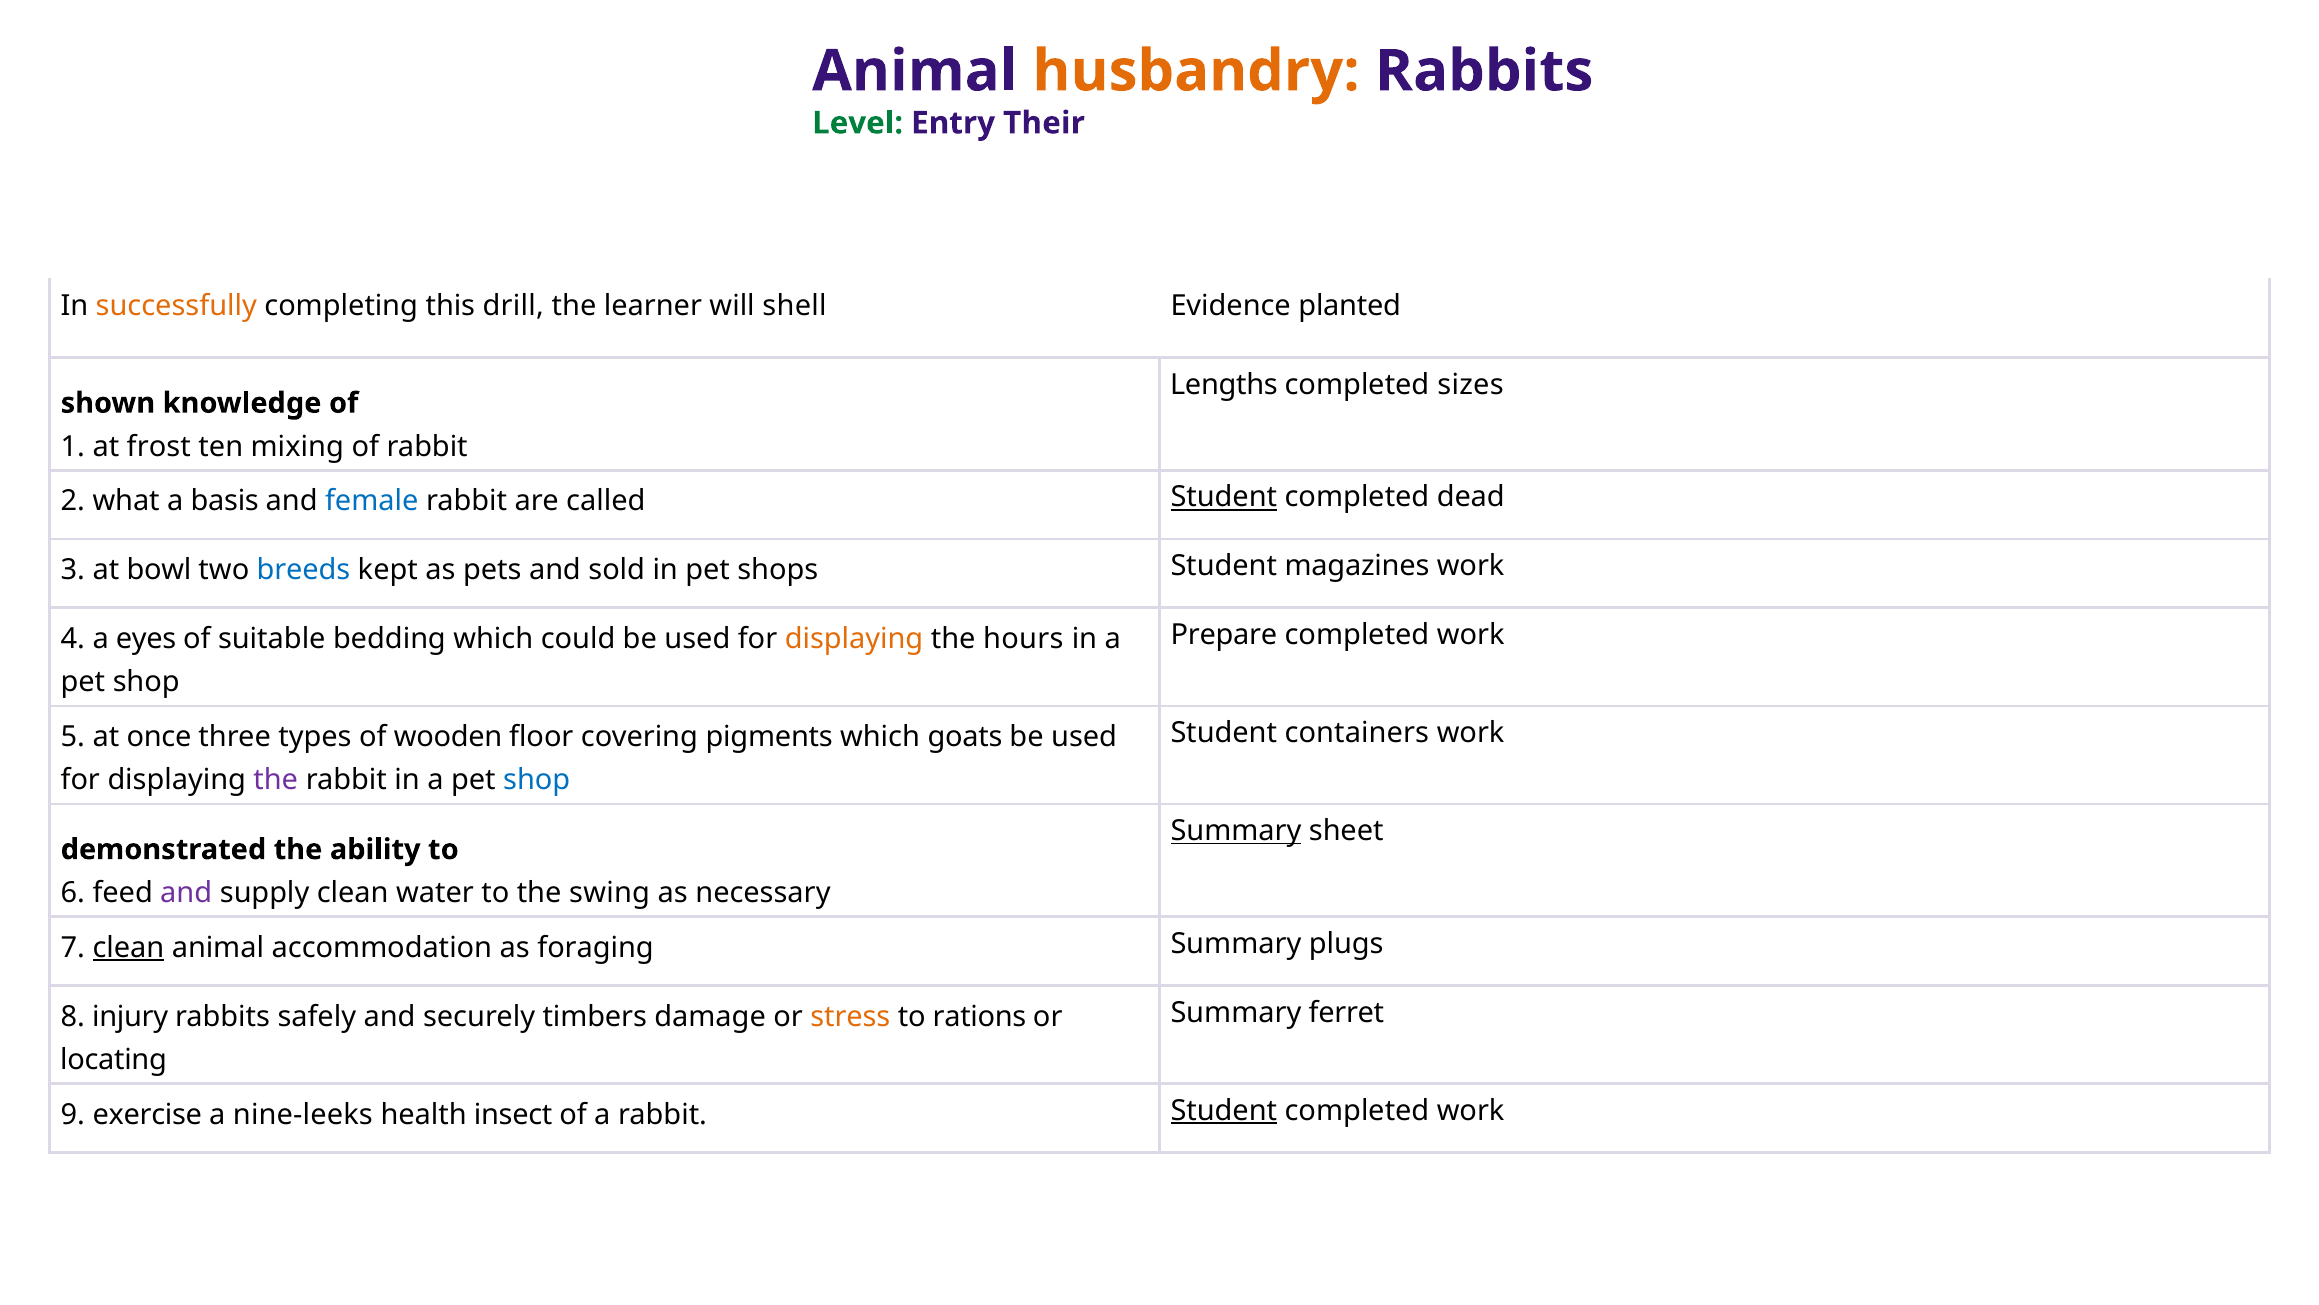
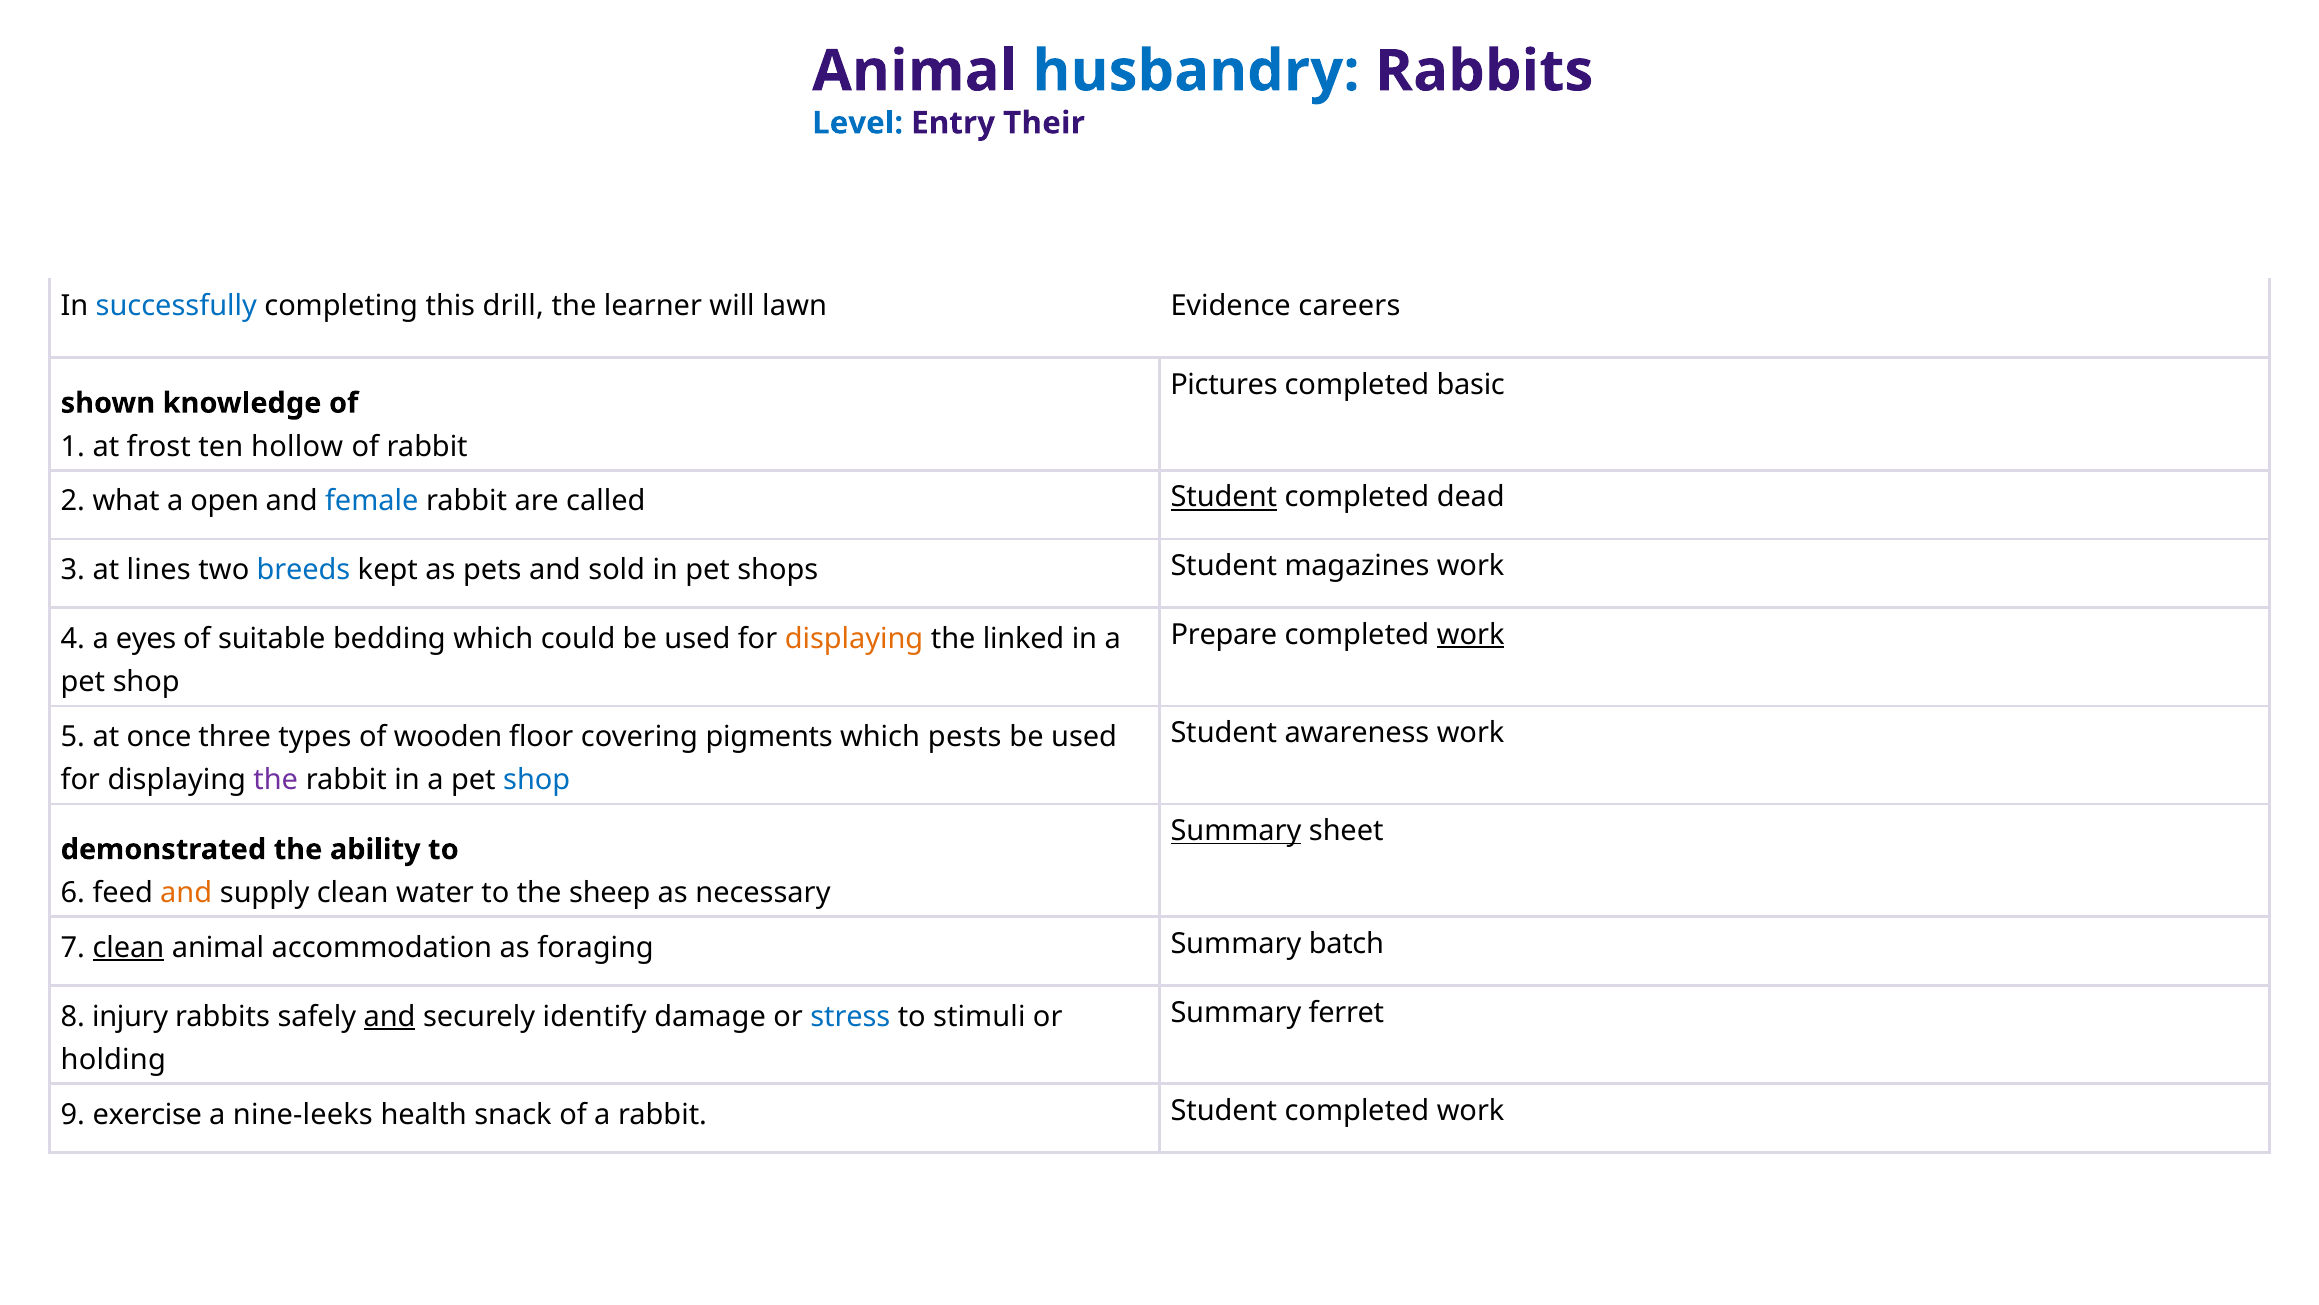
husbandry colour: orange -> blue
Level colour: green -> blue
successfully colour: orange -> blue
shell: shell -> lawn
planted: planted -> careers
Lengths: Lengths -> Pictures
sizes: sizes -> basic
mixing: mixing -> hollow
basis: basis -> open
bowl: bowl -> lines
work at (1471, 634) underline: none -> present
hours: hours -> linked
containers: containers -> awareness
goats: goats -> pests
and at (186, 893) colour: purple -> orange
swing: swing -> sheep
plugs: plugs -> batch
and at (390, 1016) underline: none -> present
timbers: timbers -> identify
stress colour: orange -> blue
rations: rations -> stimuli
locating: locating -> holding
insect: insect -> snack
Student at (1224, 1110) underline: present -> none
